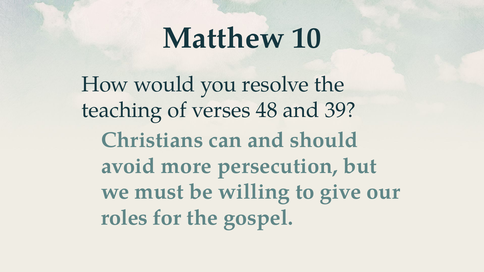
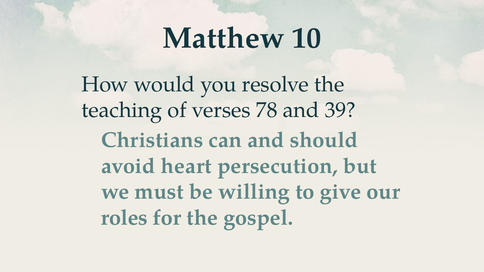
48: 48 -> 78
more: more -> heart
